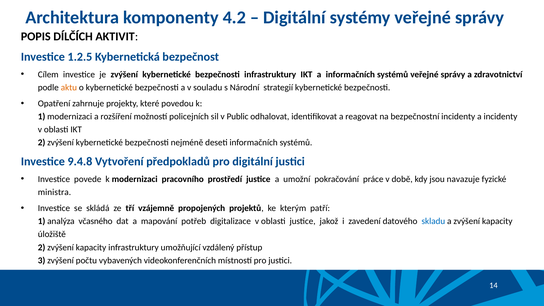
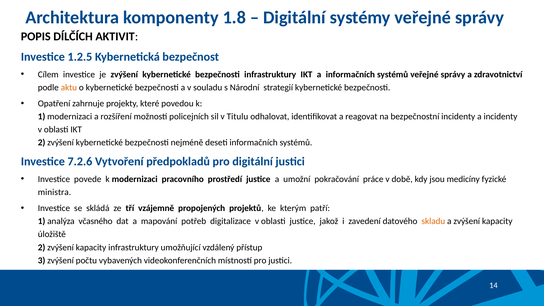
4.2: 4.2 -> 1.8
Public: Public -> Titulu
9.4.8: 9.4.8 -> 7.2.6
navazuje: navazuje -> medicíny
skladu colour: blue -> orange
